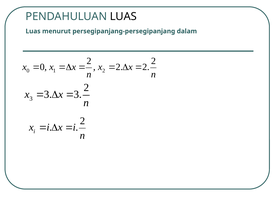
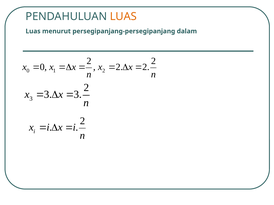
LUAS at (123, 17) colour: black -> orange
